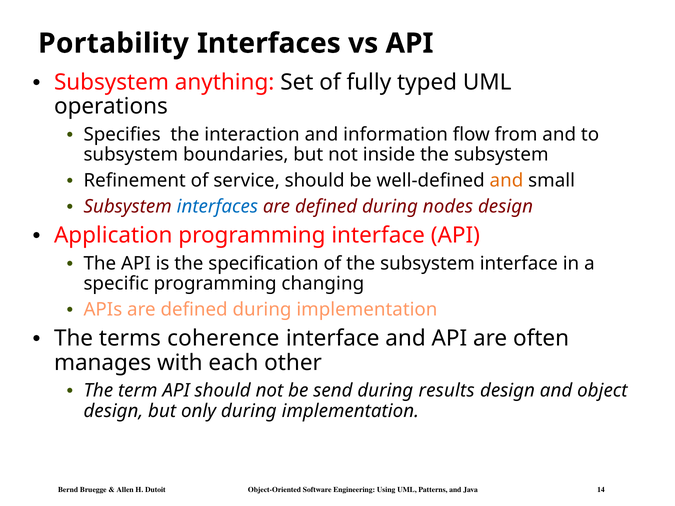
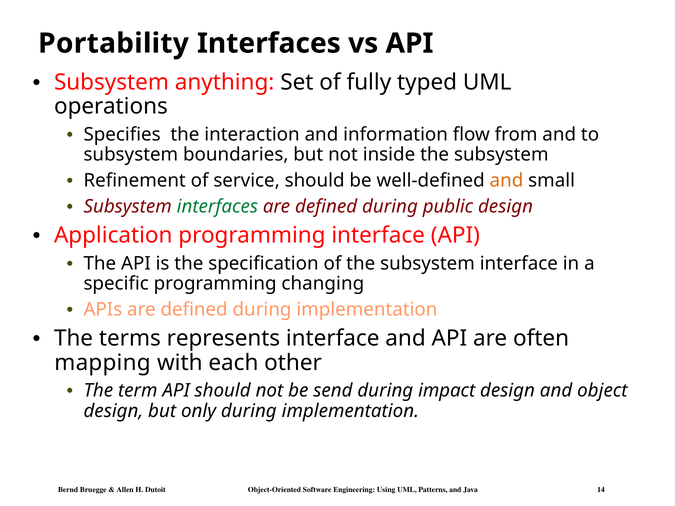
interfaces at (217, 207) colour: blue -> green
nodes: nodes -> public
coherence: coherence -> represents
manages: manages -> mapping
results: results -> impact
